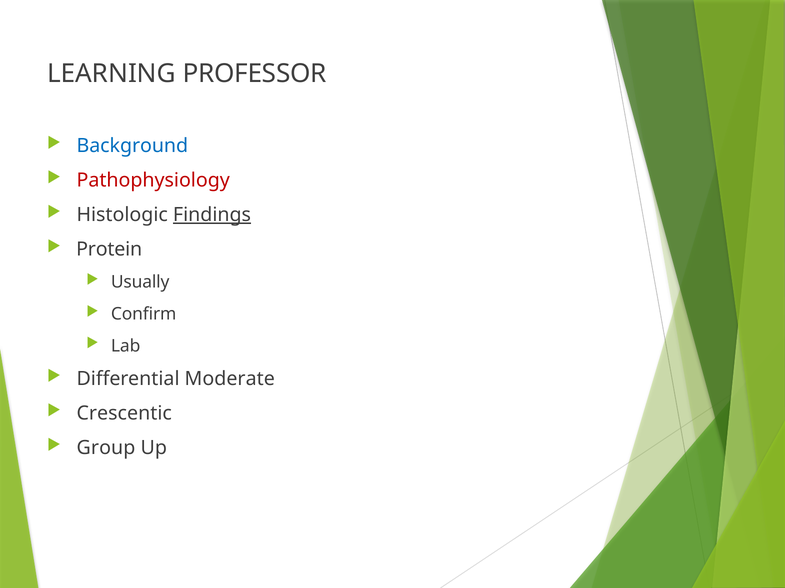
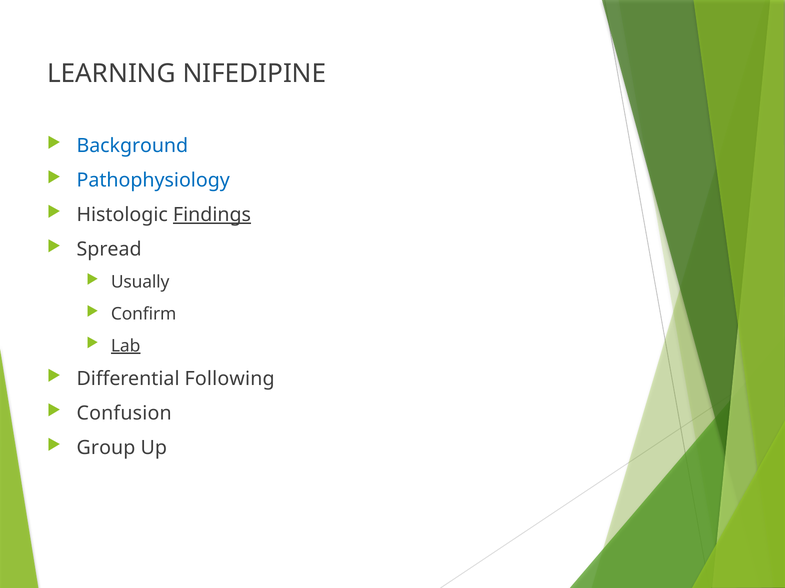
PROFESSOR: PROFESSOR -> NIFEDIPINE
Pathophysiology colour: red -> blue
Protein: Protein -> Spread
Lab underline: none -> present
Moderate: Moderate -> Following
Crescentic: Crescentic -> Confusion
